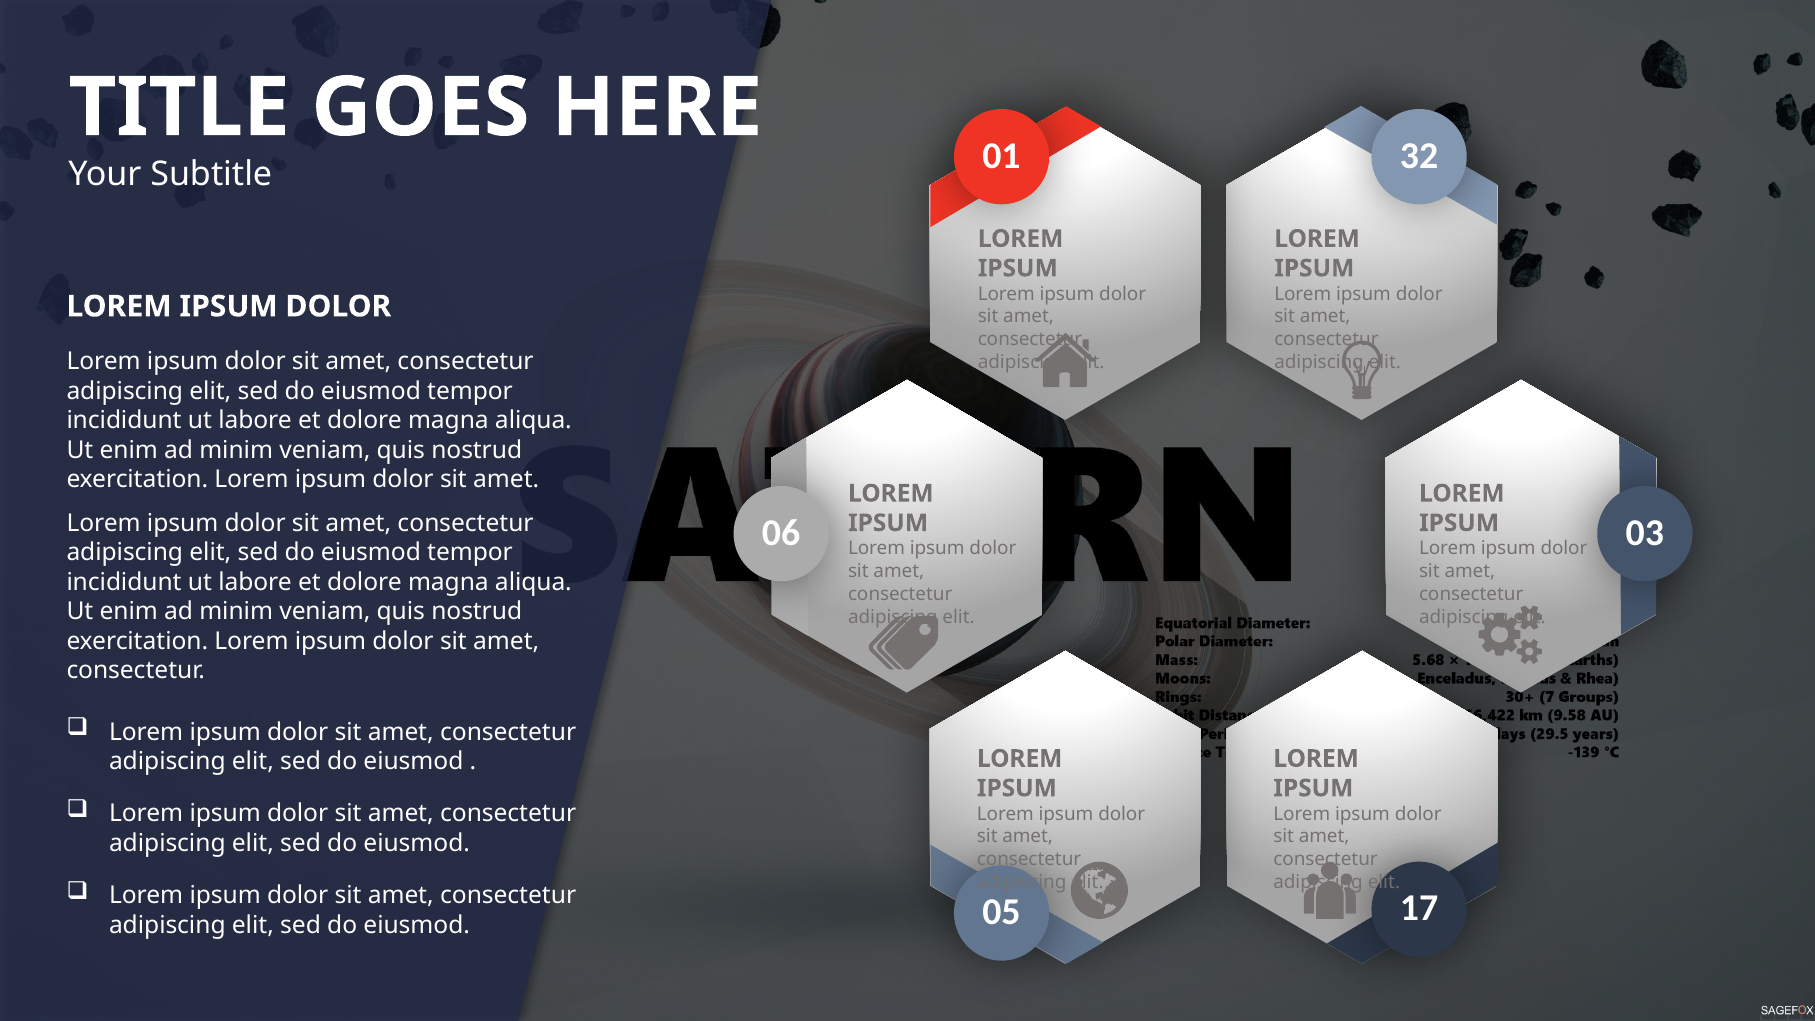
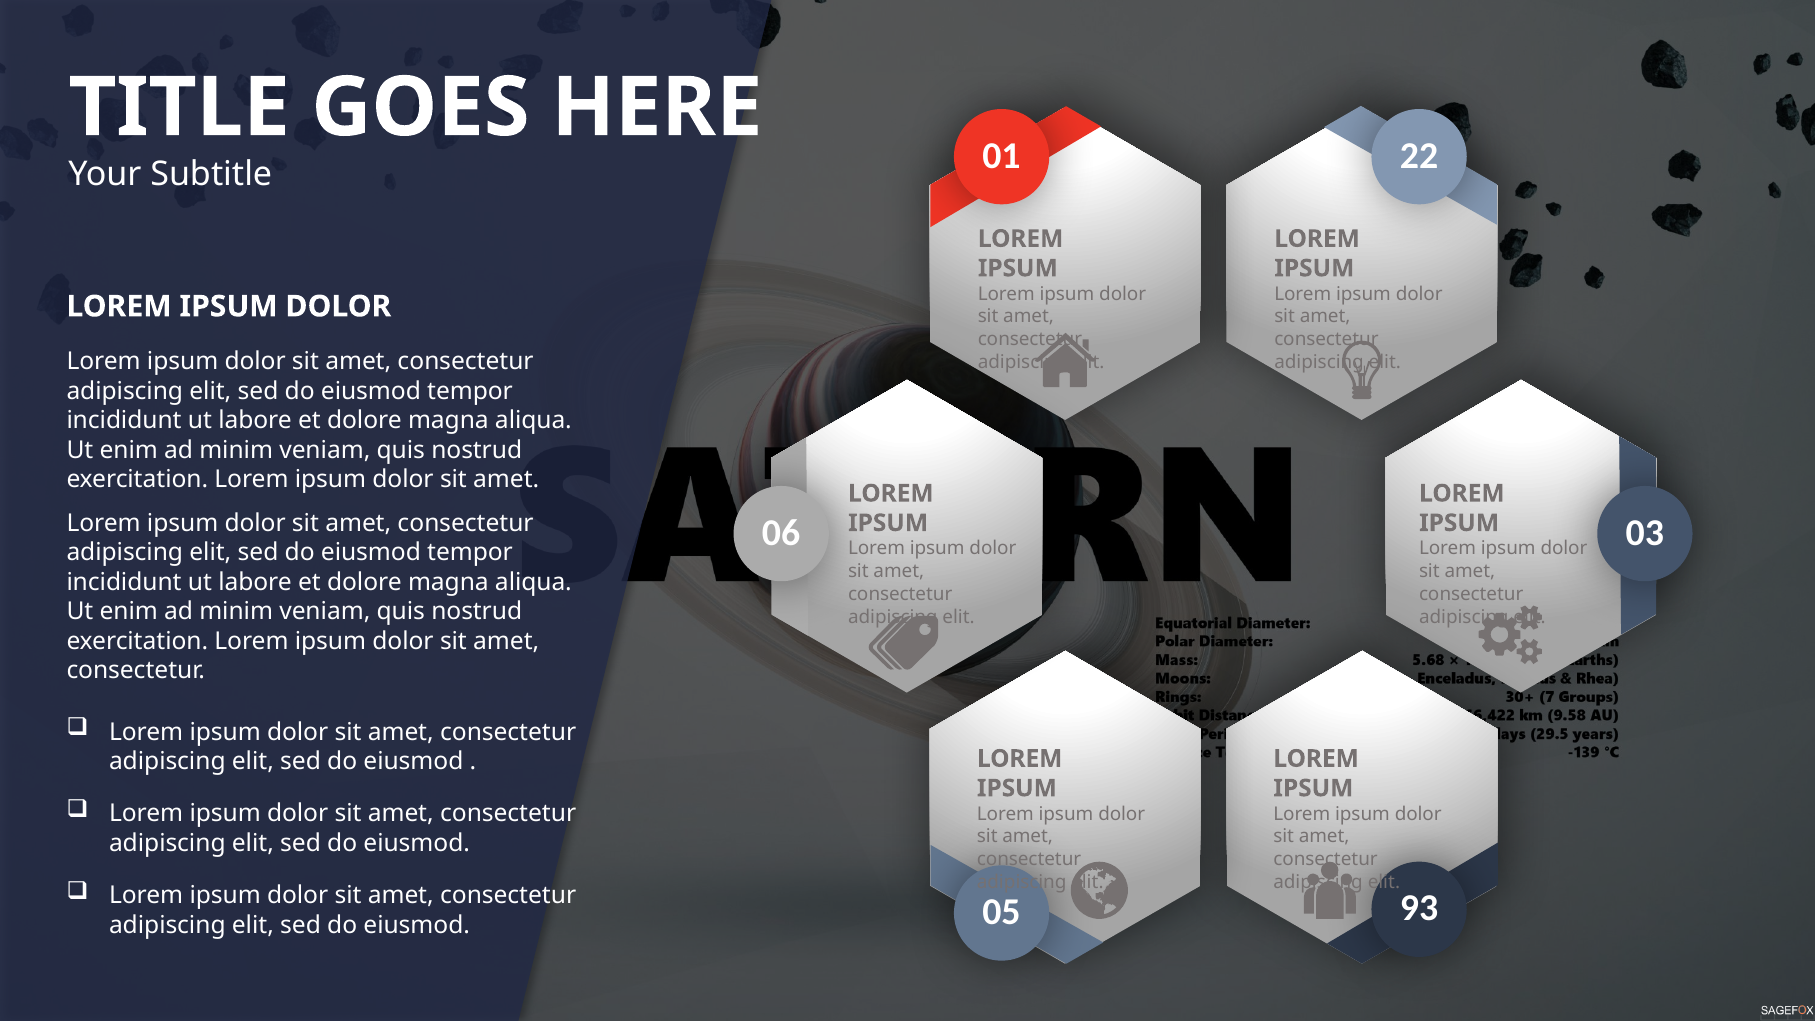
32: 32 -> 22
17: 17 -> 93
